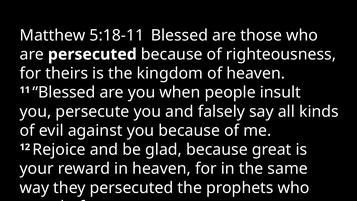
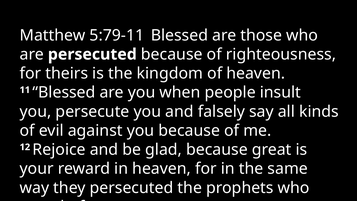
5:18-11: 5:18-11 -> 5:79-11
